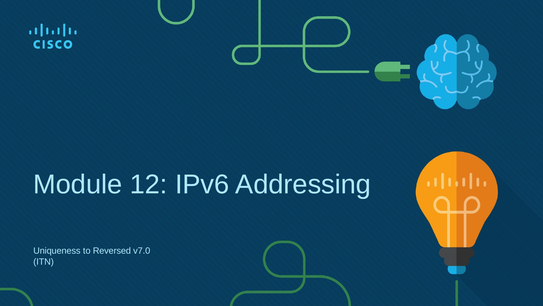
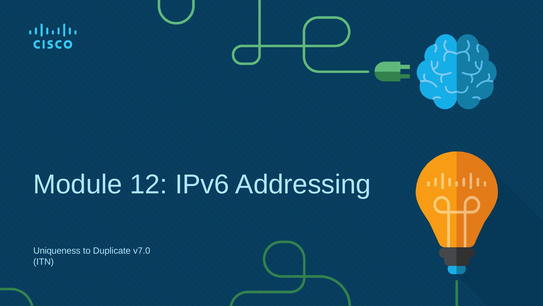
Reversed: Reversed -> Duplicate
